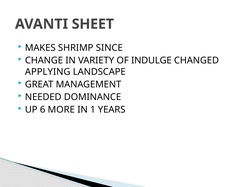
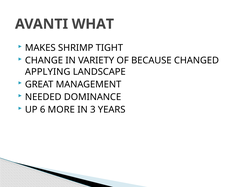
SHEET: SHEET -> WHAT
SINCE: SINCE -> TIGHT
INDULGE: INDULGE -> BECAUSE
1: 1 -> 3
